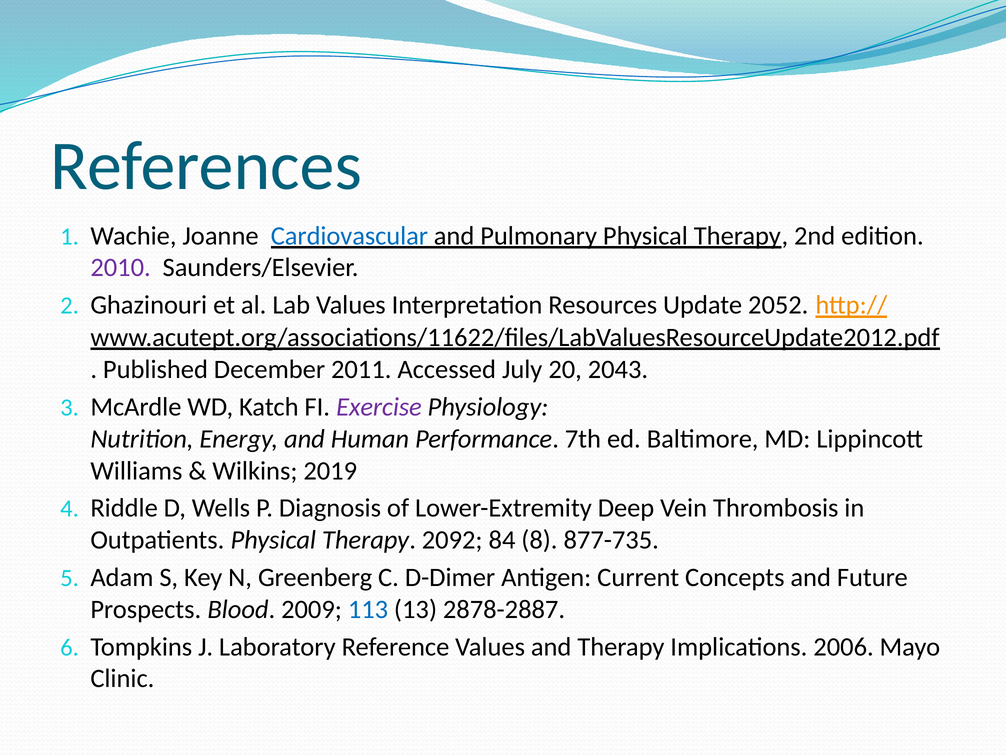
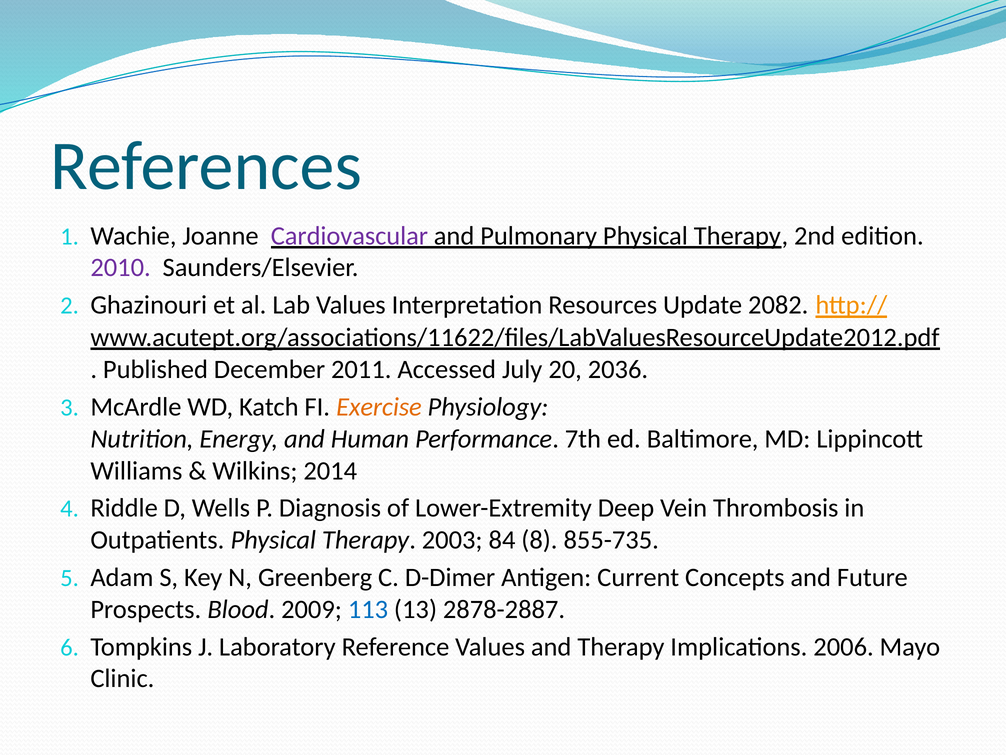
Cardiovascular colour: blue -> purple
2052: 2052 -> 2082
2043: 2043 -> 2036
Exercise colour: purple -> orange
2019: 2019 -> 2014
2092: 2092 -> 2003
877-735: 877-735 -> 855-735
